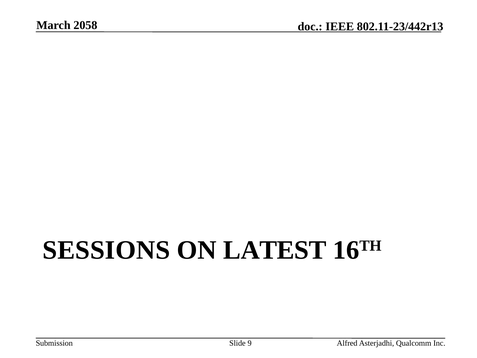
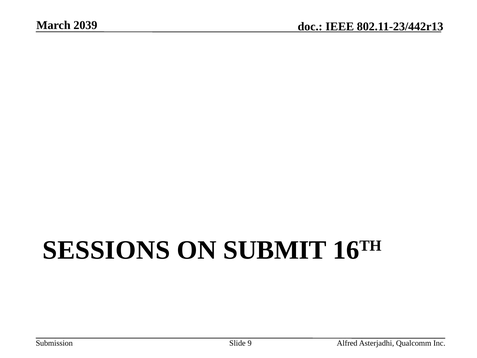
2058: 2058 -> 2039
LATEST: LATEST -> SUBMIT
